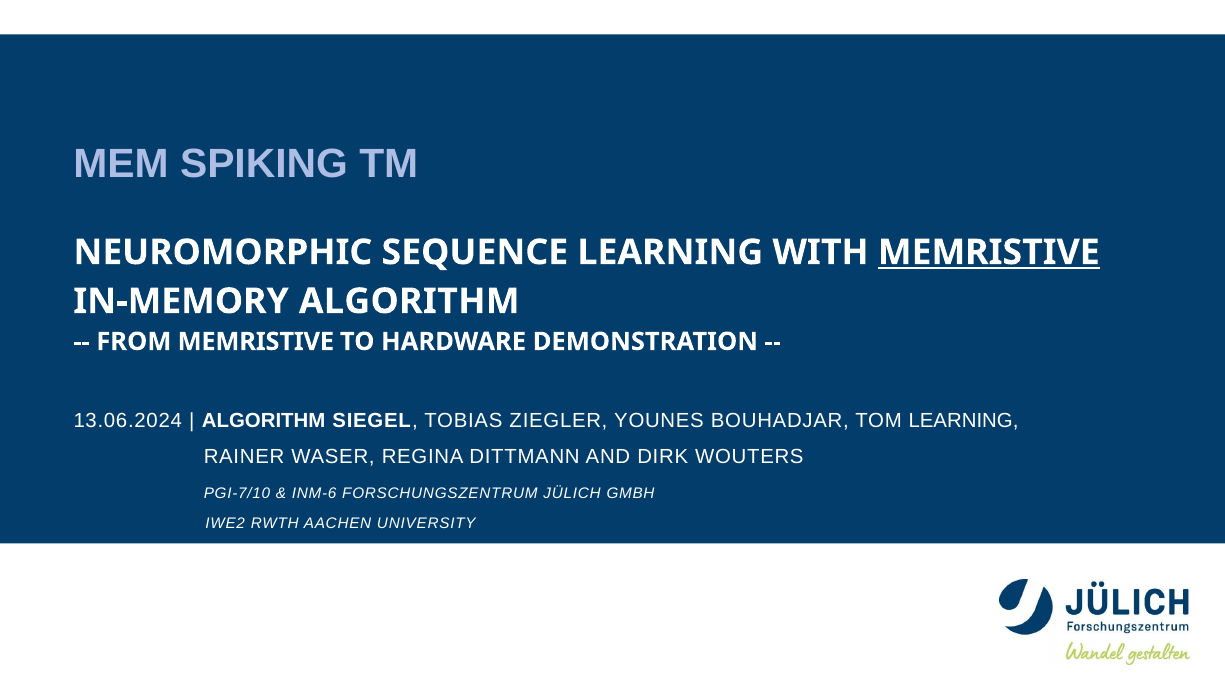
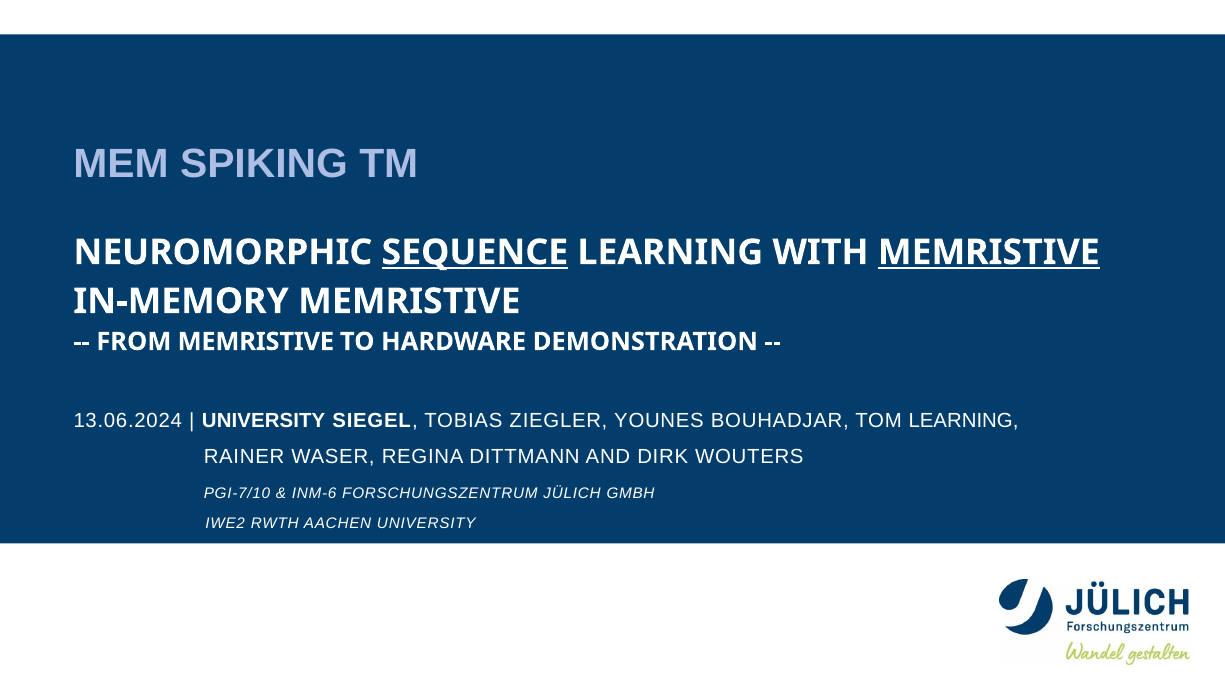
SEQUENCE underline: none -> present
IN-MEMORY ALGORITHM: ALGORITHM -> MEMRISTIVE
ALGORITHM at (264, 421): ALGORITHM -> UNIVERSITY
